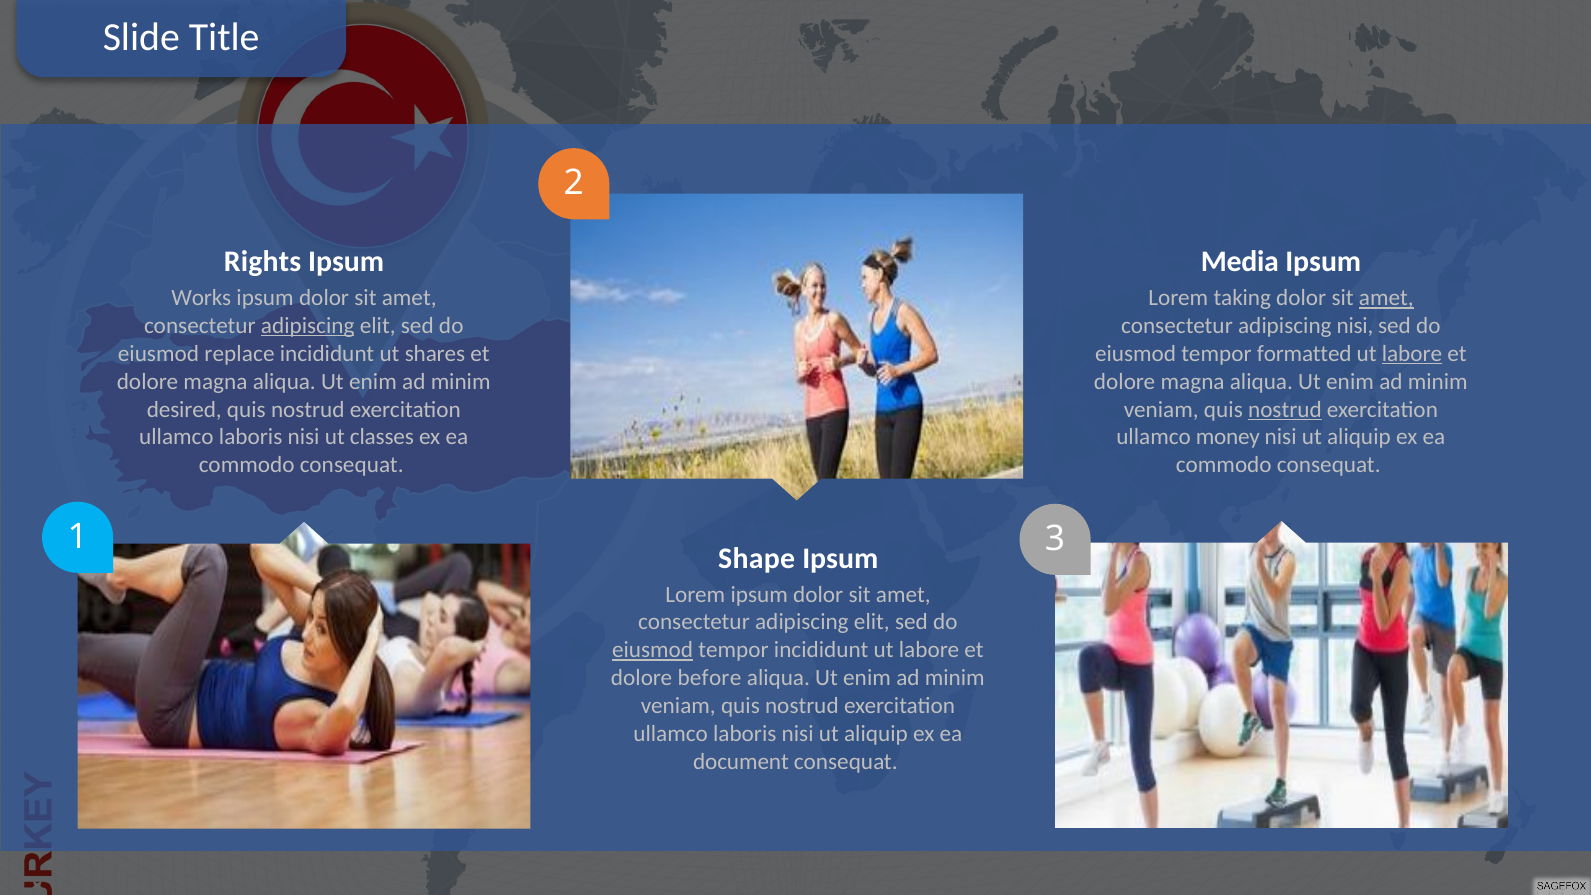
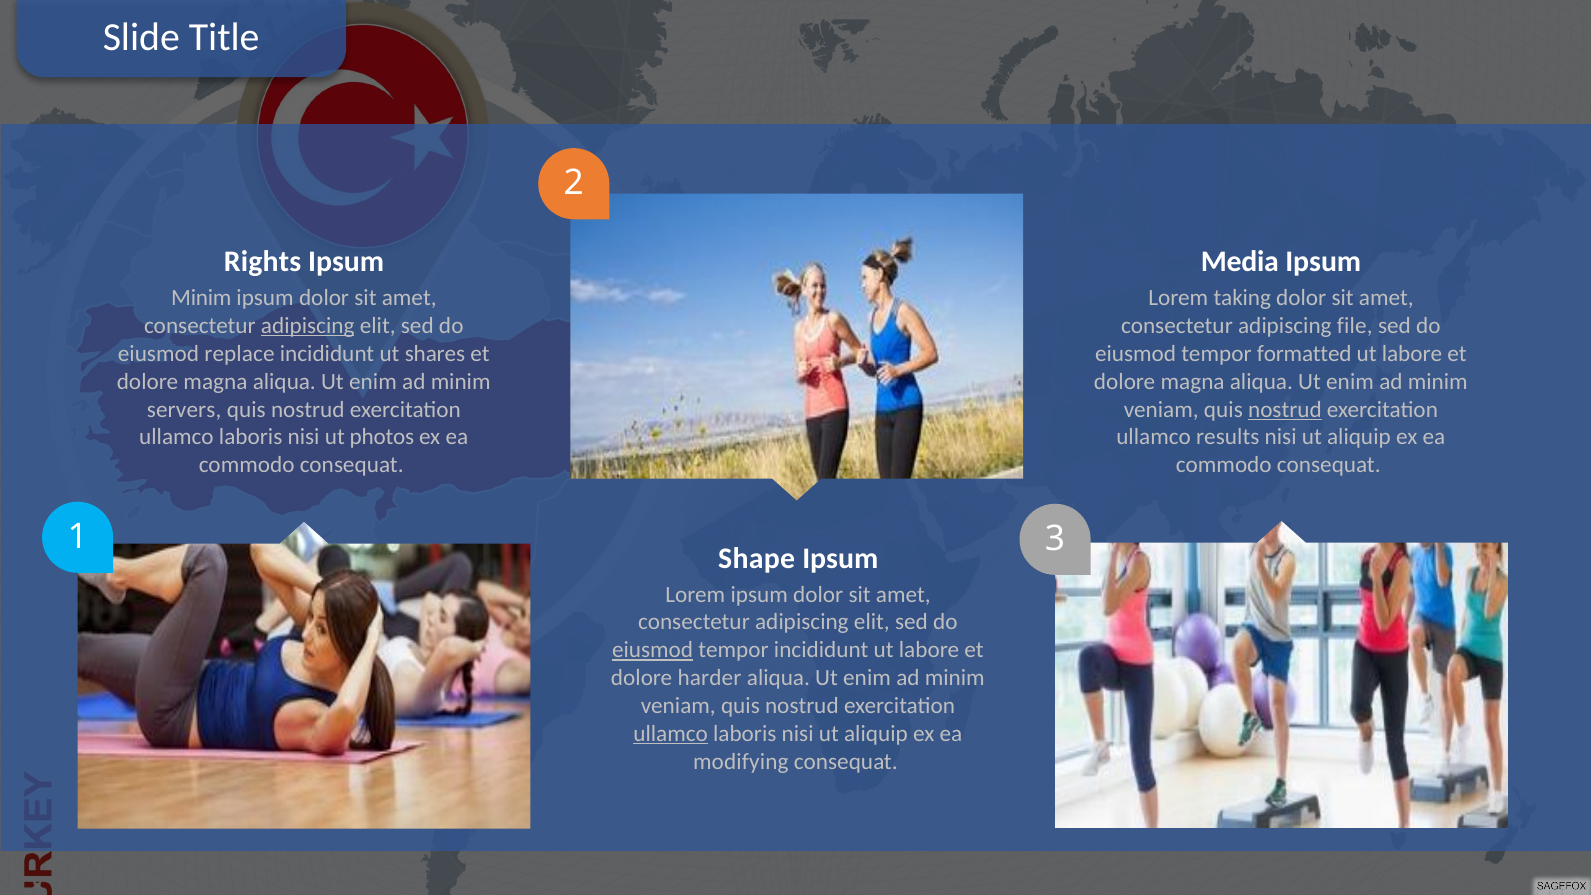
Works at (201, 298): Works -> Minim
amet at (1386, 298) underline: present -> none
adipiscing nisi: nisi -> file
labore at (1412, 354) underline: present -> none
desired: desired -> servers
classes: classes -> photos
money: money -> results
before: before -> harder
ullamco at (671, 734) underline: none -> present
document: document -> modifying
